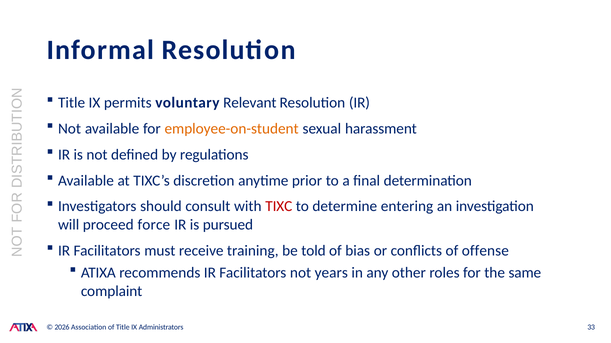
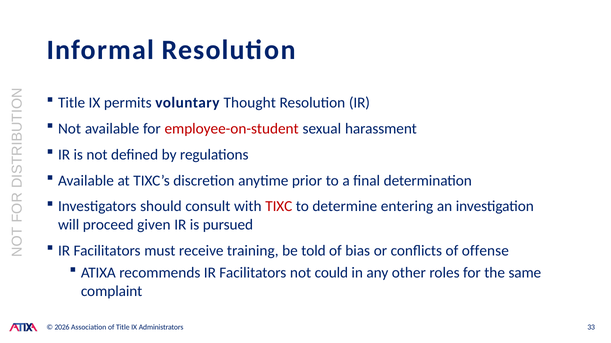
Relevant: Relevant -> Thought
employee-on-student colour: orange -> red
force: force -> given
years: years -> could
